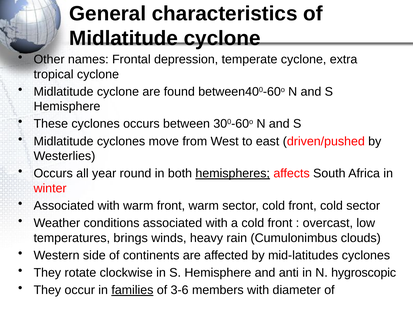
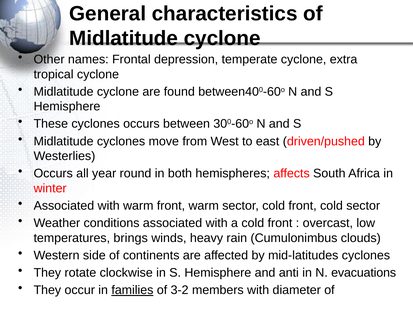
hemispheres underline: present -> none
hygroscopic: hygroscopic -> evacuations
3-6: 3-6 -> 3-2
